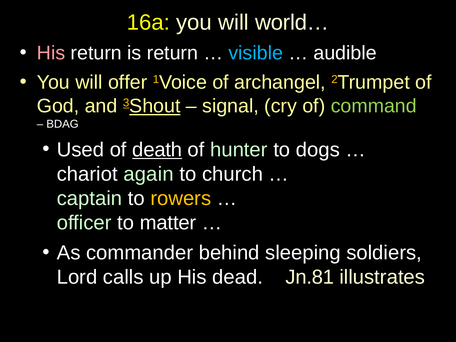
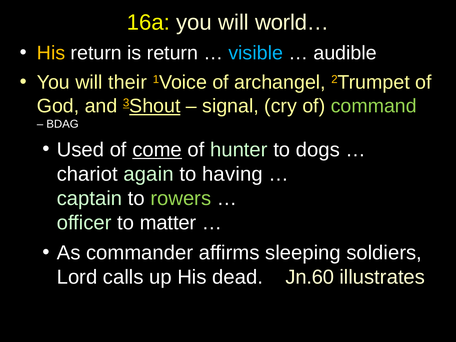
His at (51, 53) colour: pink -> yellow
offer: offer -> their
death: death -> come
church: church -> having
rowers colour: yellow -> light green
behind: behind -> affirms
Jn.81: Jn.81 -> Jn.60
